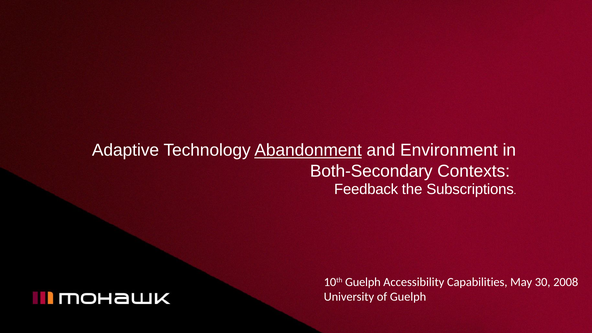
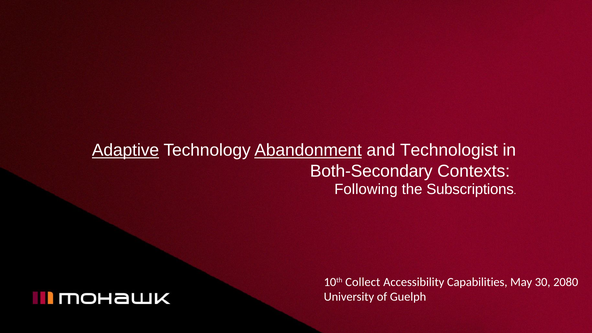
Adaptive underline: none -> present
Environment: Environment -> Technologist
Feedback: Feedback -> Following
10th Guelph: Guelph -> Collect
2008: 2008 -> 2080
